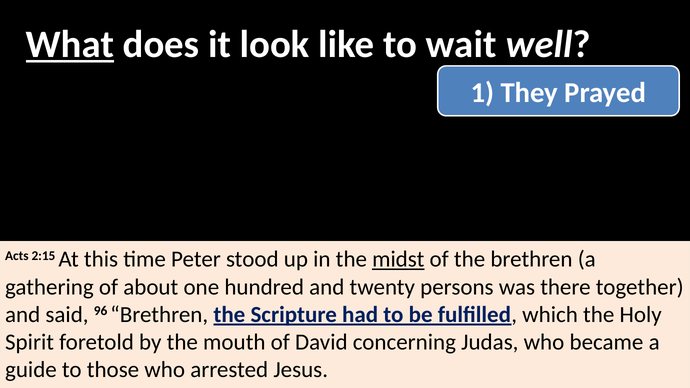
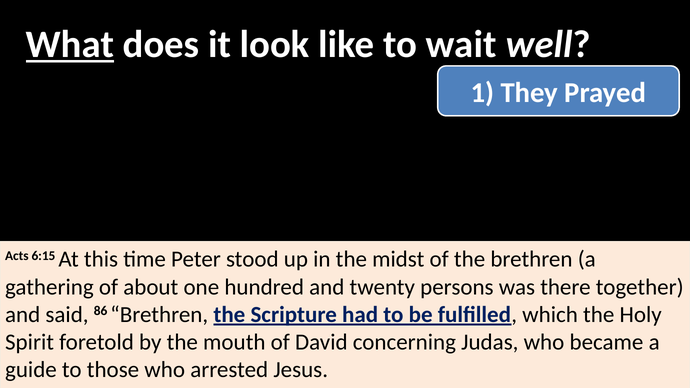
2:15: 2:15 -> 6:15
midst underline: present -> none
96: 96 -> 86
